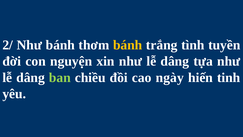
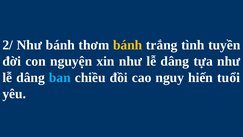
ban colour: light green -> light blue
ngày: ngày -> nguy
tinh: tinh -> tuổi
